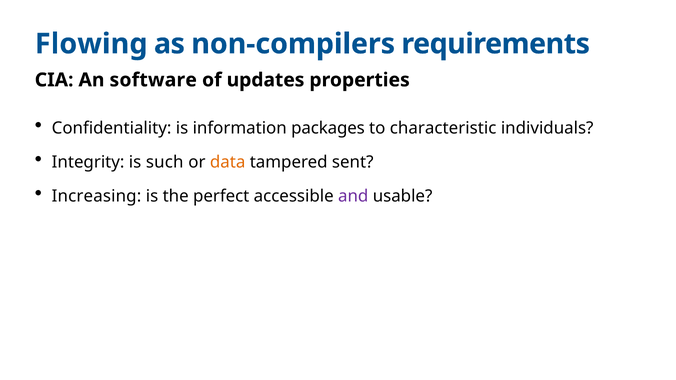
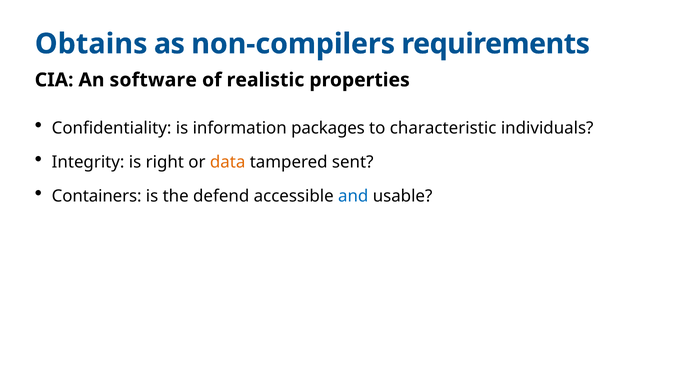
Flowing: Flowing -> Obtains
updates: updates -> realistic
such: such -> right
Increasing: Increasing -> Containers
perfect: perfect -> defend
and colour: purple -> blue
